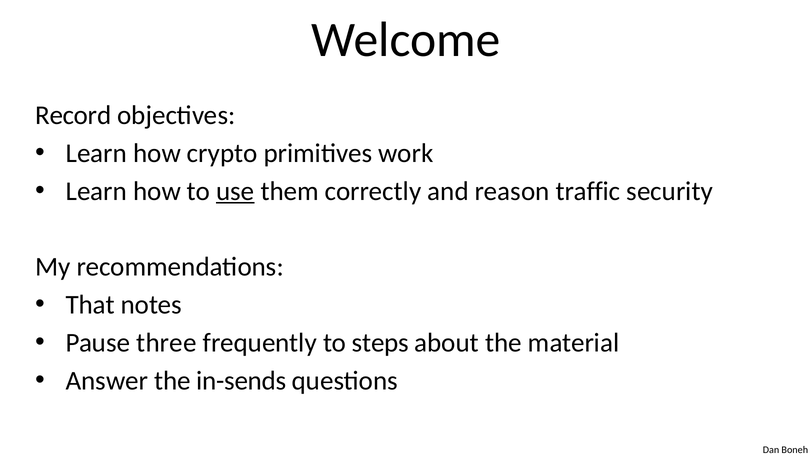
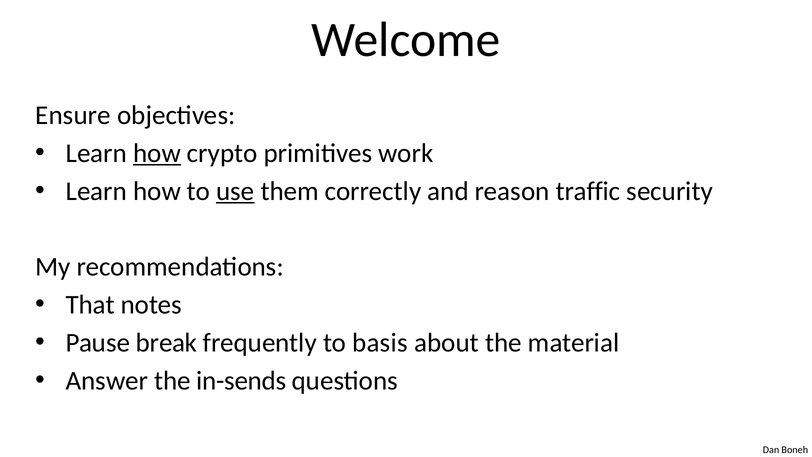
Record: Record -> Ensure
how at (157, 153) underline: none -> present
three: three -> break
steps: steps -> basis
